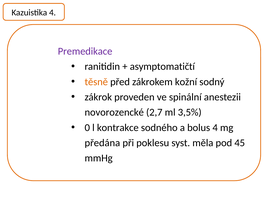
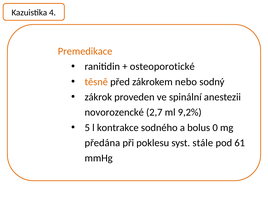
Premedikace colour: purple -> orange
asymptomatičtí: asymptomatičtí -> osteoporotické
kožní: kožní -> nebo
3,5%: 3,5% -> 9,2%
0: 0 -> 5
bolus 4: 4 -> 0
měla: měla -> stále
45: 45 -> 61
